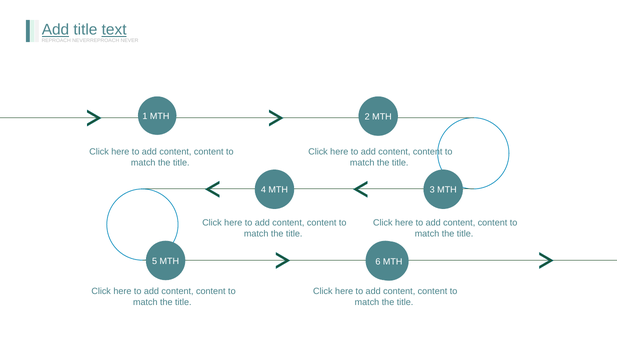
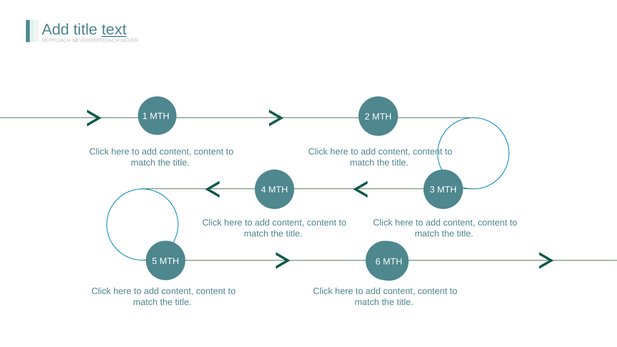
Add at (55, 30) underline: present -> none
